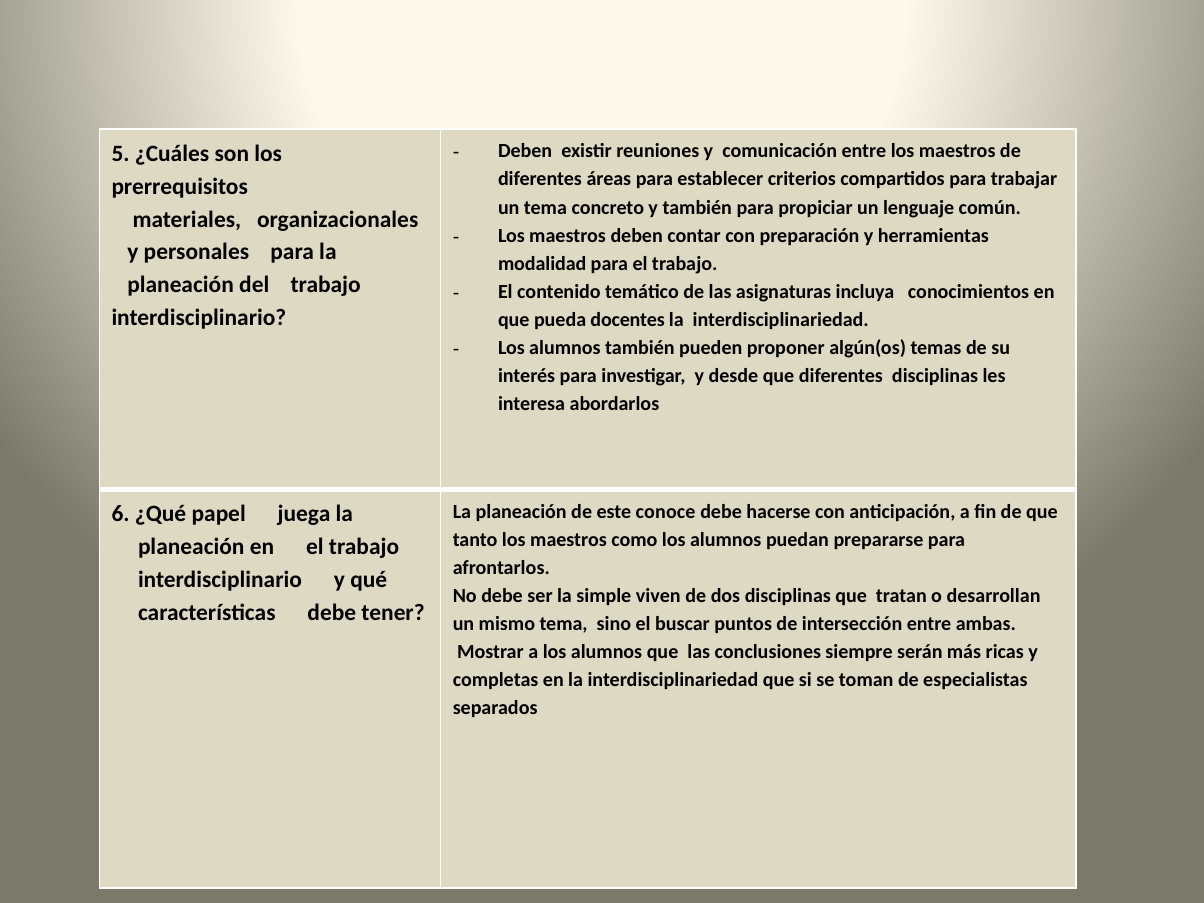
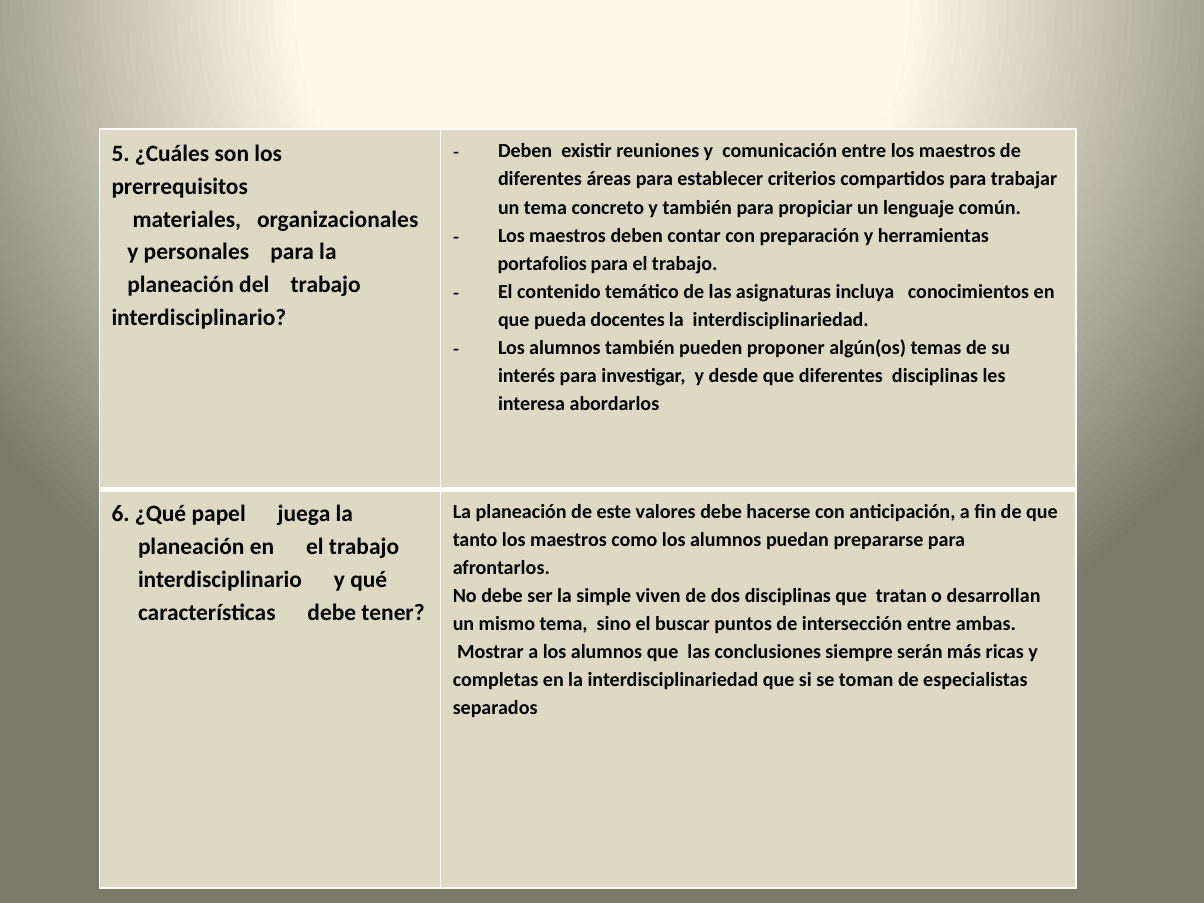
modalidad: modalidad -> portafolios
conoce: conoce -> valores
